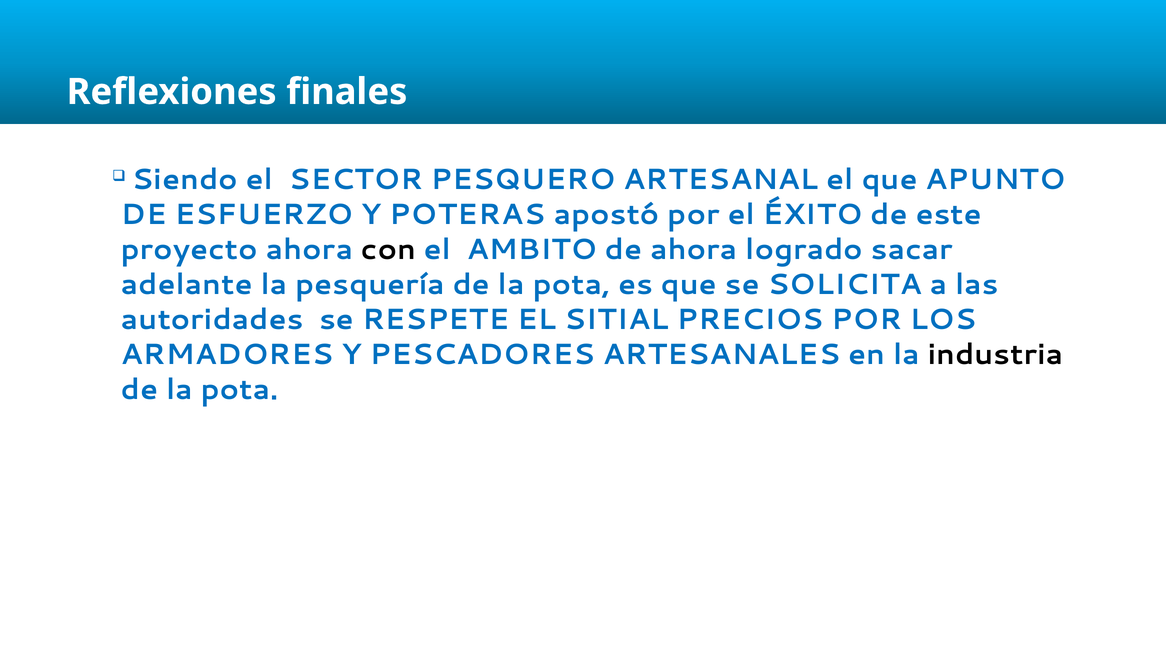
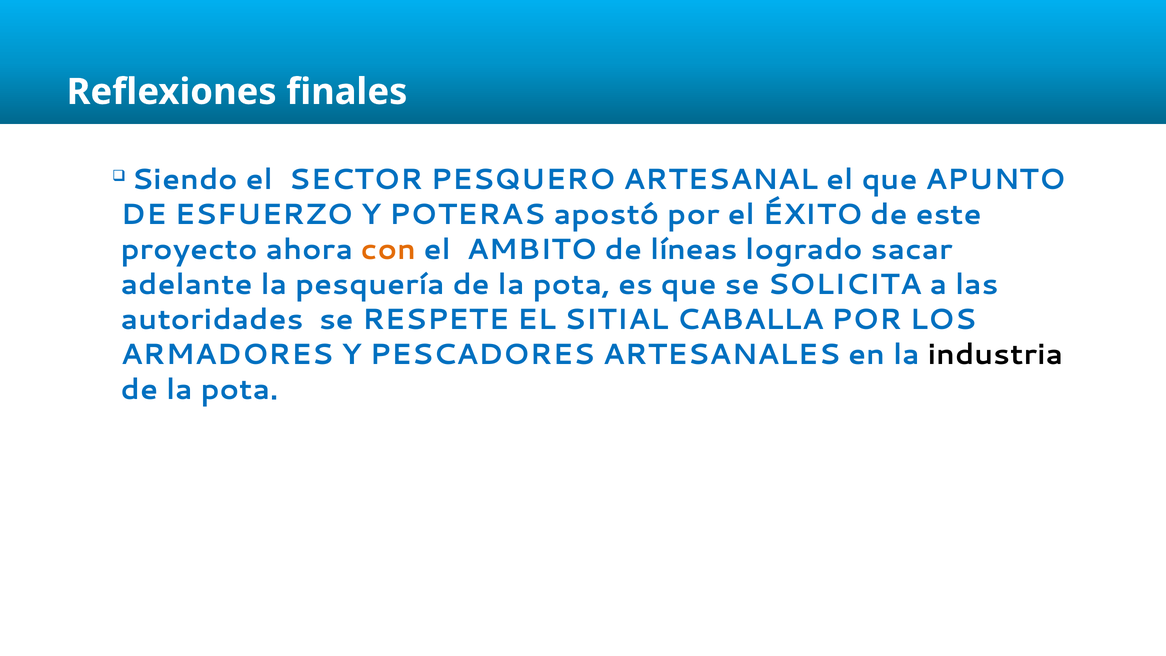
con colour: black -> orange
de ahora: ahora -> líneas
PRECIOS: PRECIOS -> CABALLA
